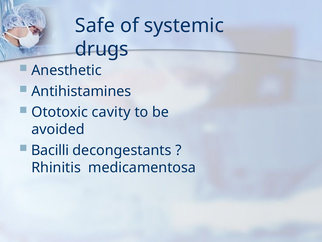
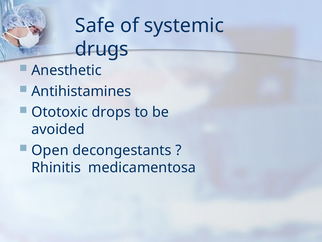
cavity: cavity -> drops
Bacilli: Bacilli -> Open
